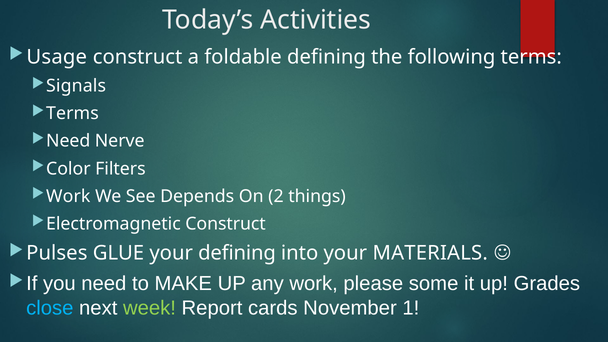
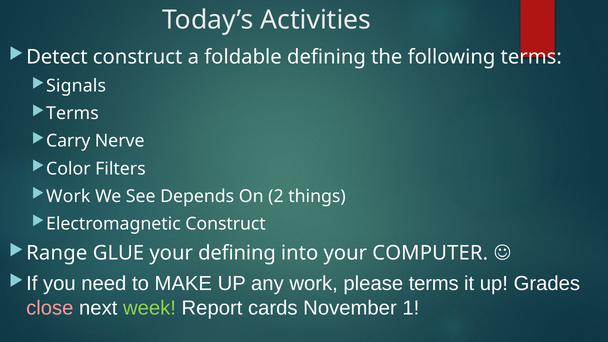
Usage: Usage -> Detect
Need at (68, 141): Need -> Carry
Pulses: Pulses -> Range
MATERIALS: MATERIALS -> COMPUTER
please some: some -> terms
close colour: light blue -> pink
